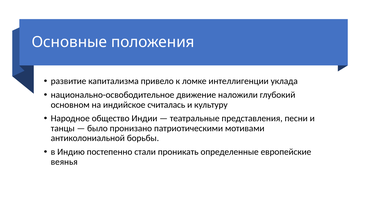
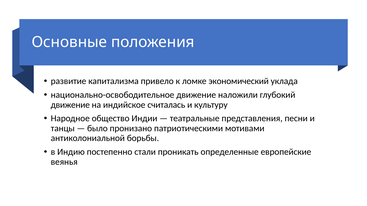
интеллигенции: интеллигенции -> экономический
основном at (70, 105): основном -> движение
